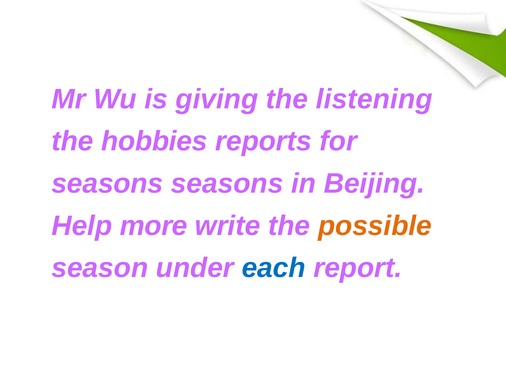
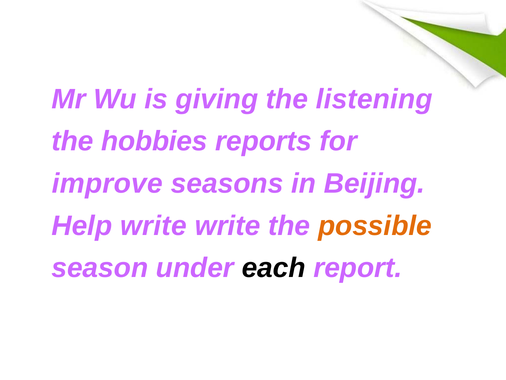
seasons at (107, 183): seasons -> improve
Help more: more -> write
each colour: blue -> black
